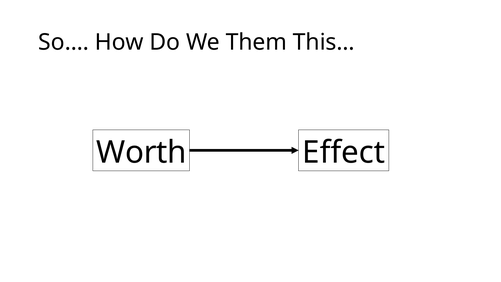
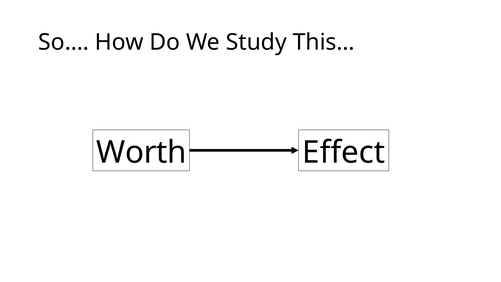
Them: Them -> Study
